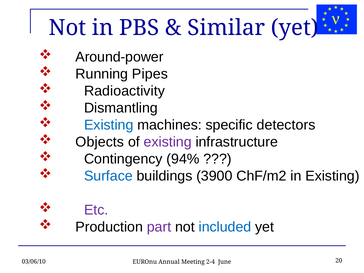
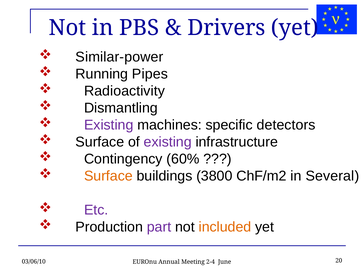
Similar: Similar -> Drivers
Around-power: Around-power -> Similar-power
Existing at (109, 125) colour: blue -> purple
Objects at (100, 142): Objects -> Surface
94%: 94% -> 60%
Surface at (108, 176) colour: blue -> orange
3900: 3900 -> 3800
in Existing: Existing -> Several
included colour: blue -> orange
